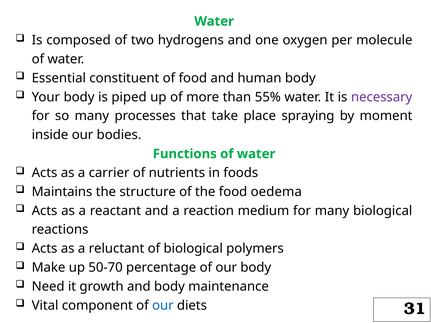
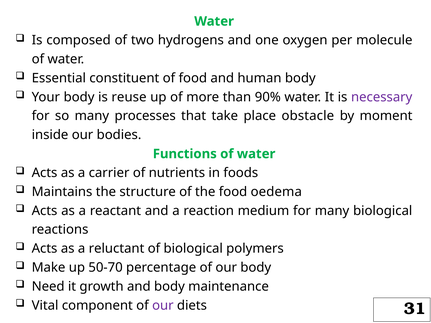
piped: piped -> reuse
55%: 55% -> 90%
spraying: spraying -> obstacle
our at (163, 306) colour: blue -> purple
